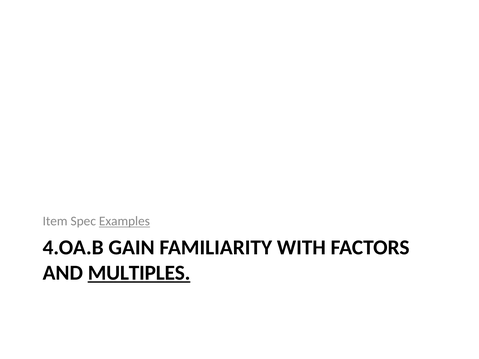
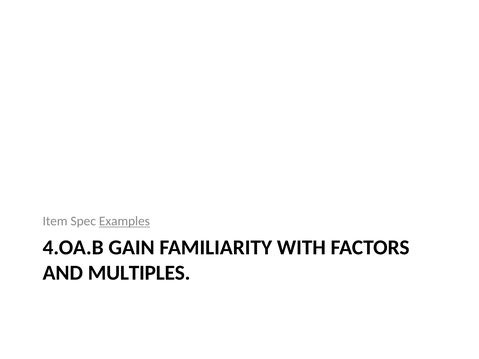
MULTIPLES underline: present -> none
